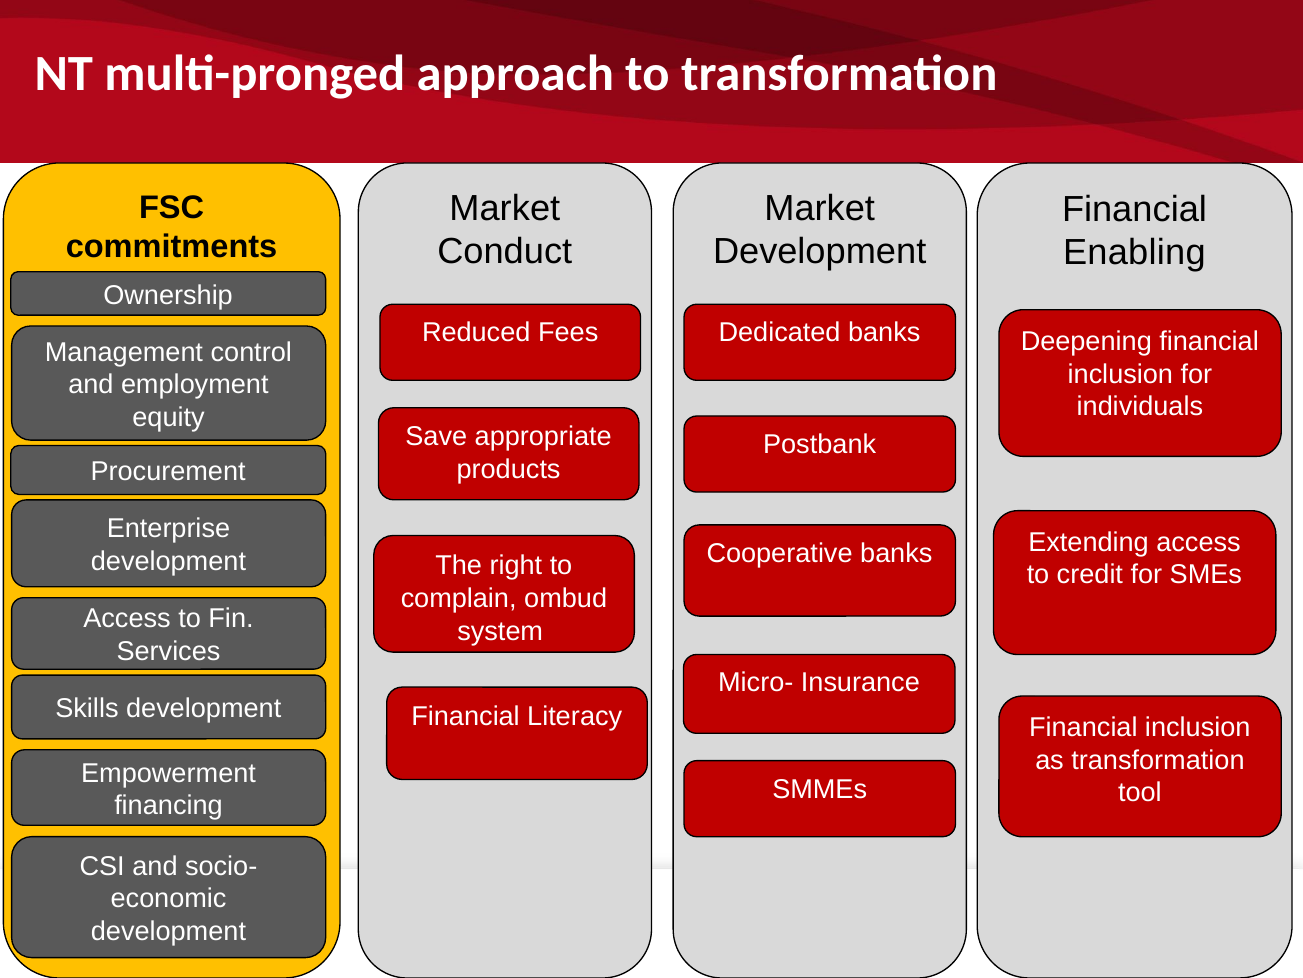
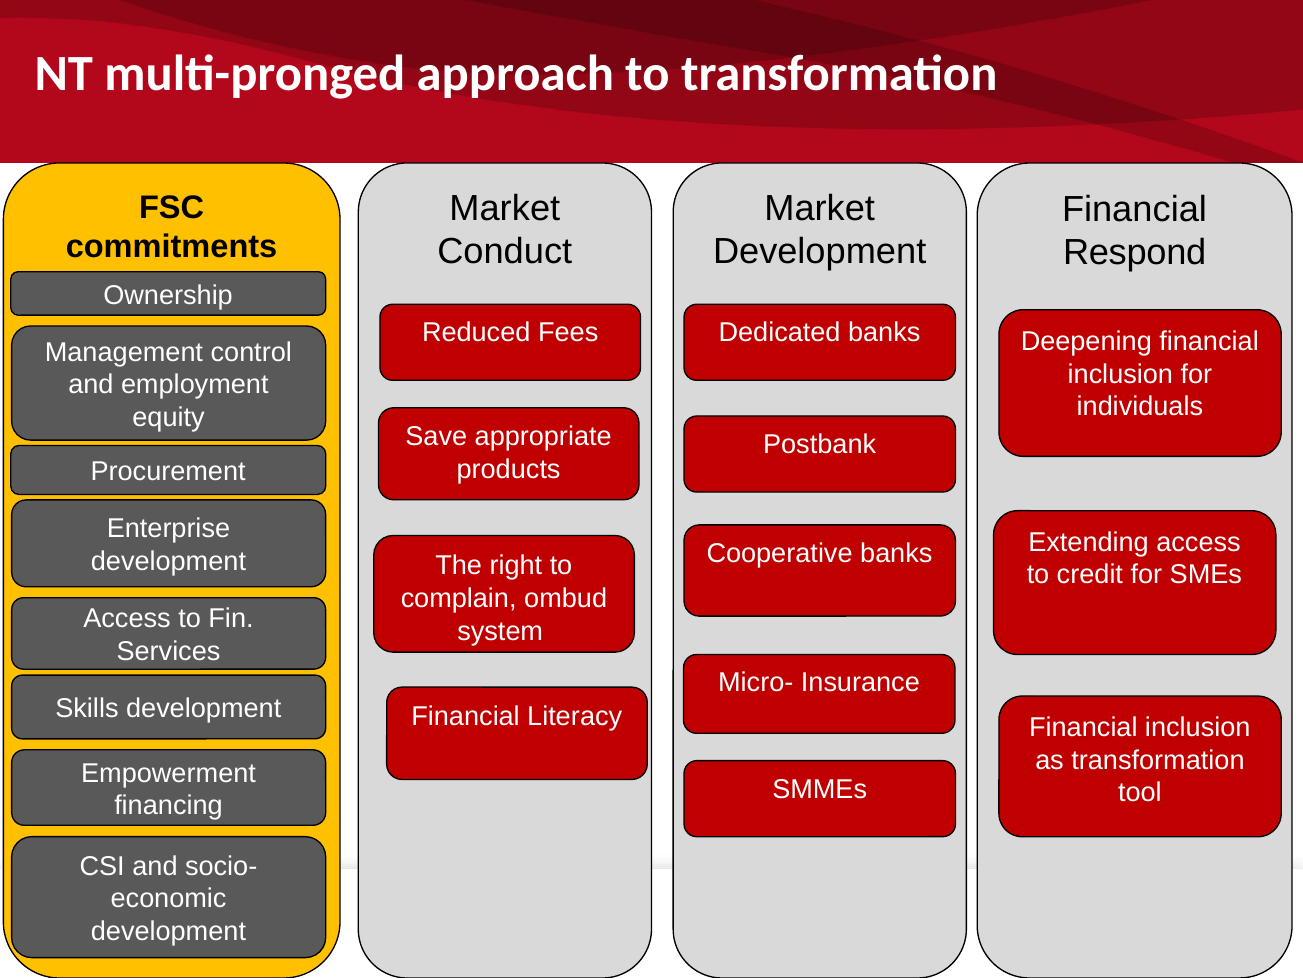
Enabling: Enabling -> Respond
